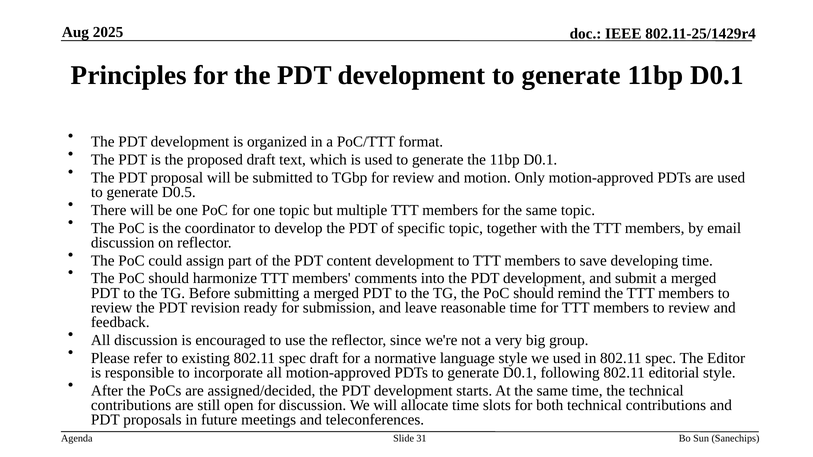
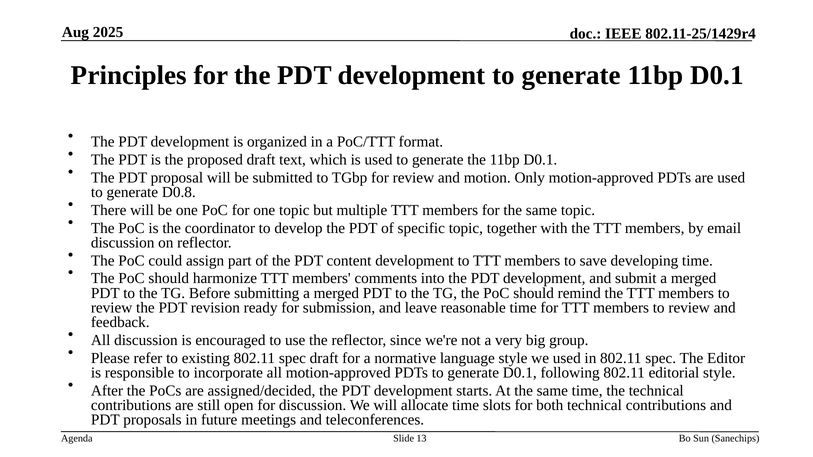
D0.5: D0.5 -> D0.8
31: 31 -> 13
